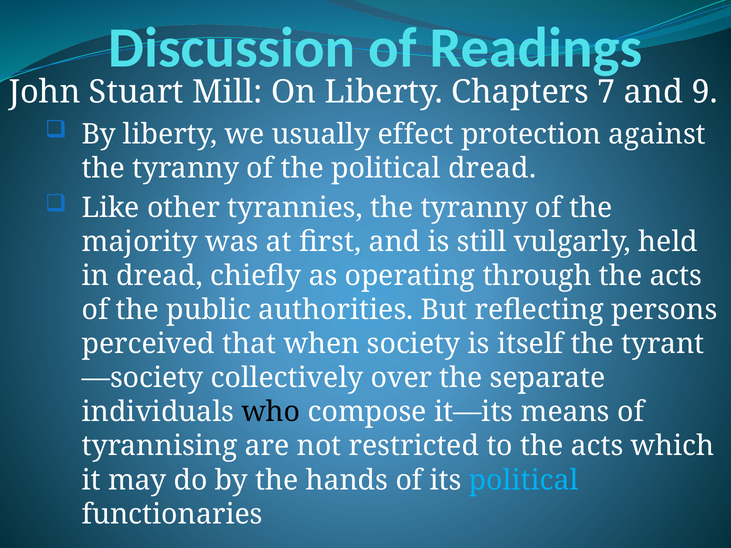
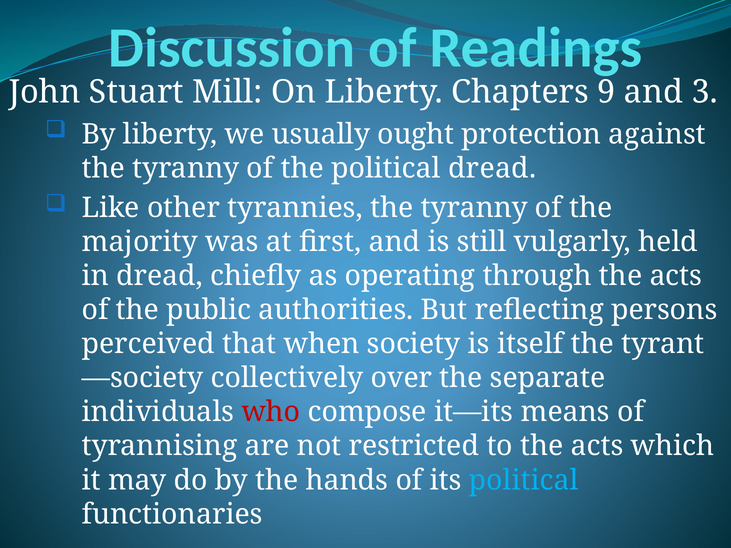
7: 7 -> 9
9: 9 -> 3
effect: effect -> ought
who colour: black -> red
